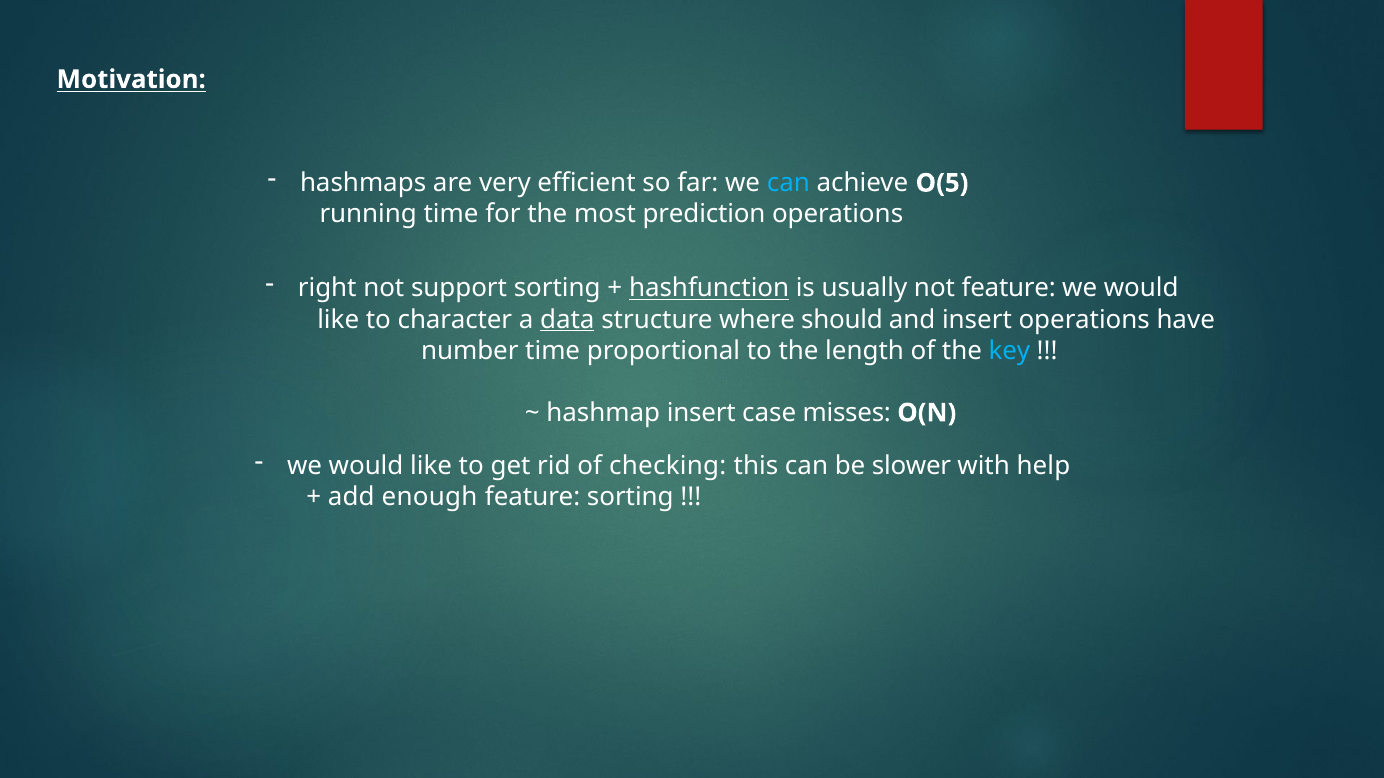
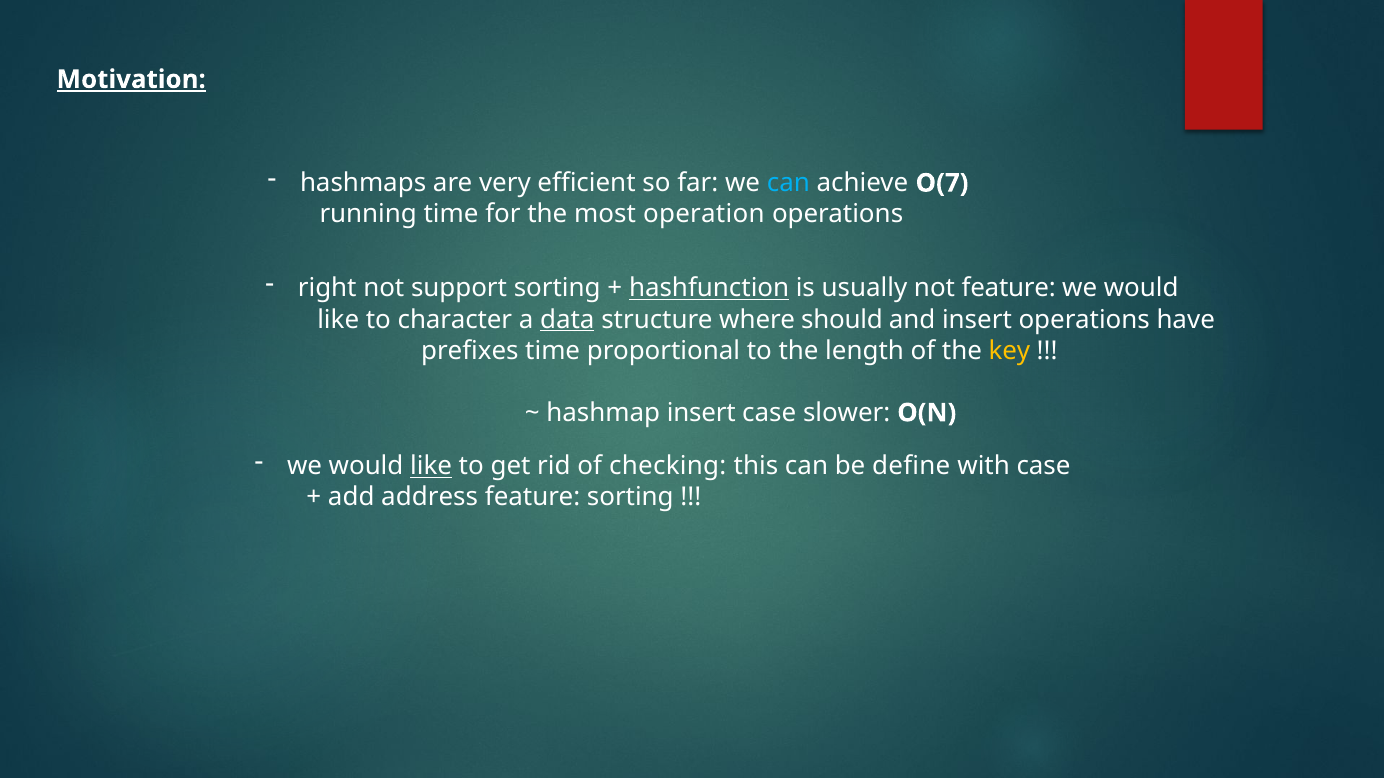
Motivation underline: none -> present
O(5: O(5 -> O(7
prediction: prediction -> operation
number: number -> prefixes
key colour: light blue -> yellow
misses: misses -> slower
like at (431, 466) underline: none -> present
slower: slower -> define
with help: help -> case
enough: enough -> address
